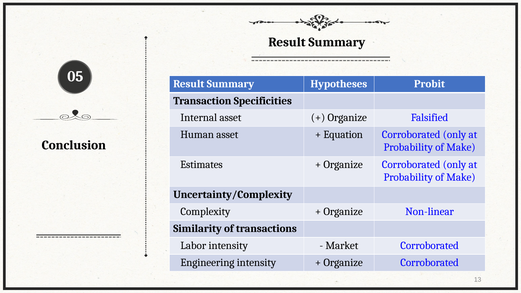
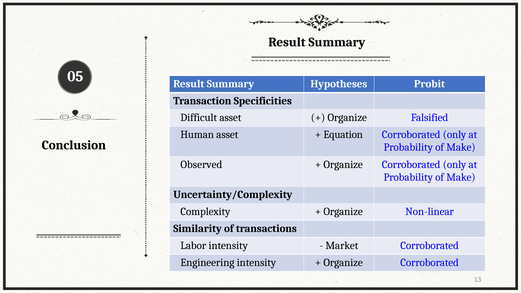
Internal: Internal -> Difficult
Estimates: Estimates -> Observed
